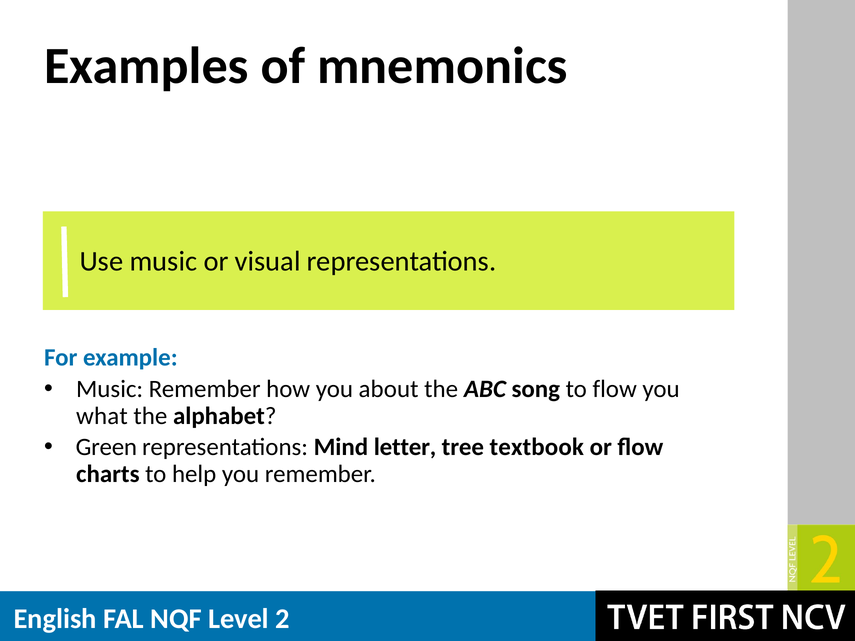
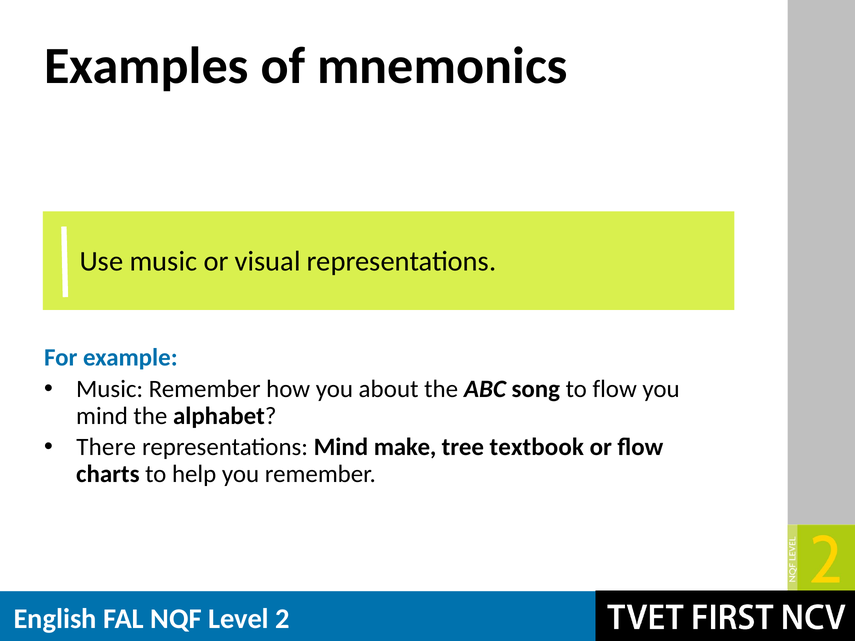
what at (102, 416): what -> mind
Green: Green -> There
letter: letter -> make
